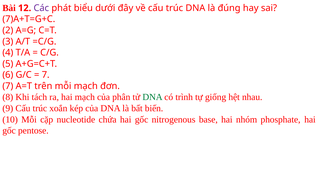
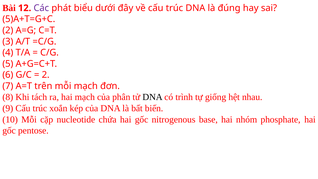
7)A+T=G+C: 7)A+T=G+C -> 5)A+T=G+C
7 at (46, 75): 7 -> 2
DNA at (153, 97) colour: green -> black
